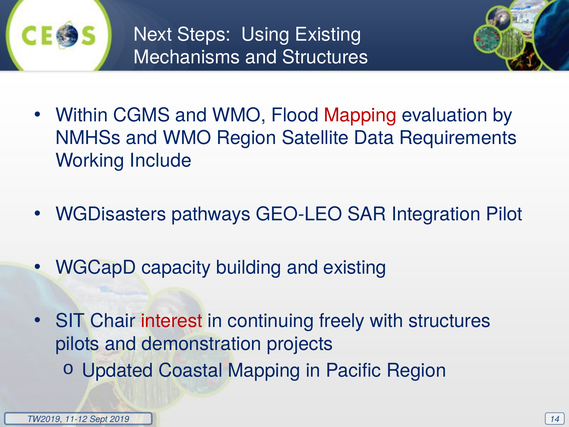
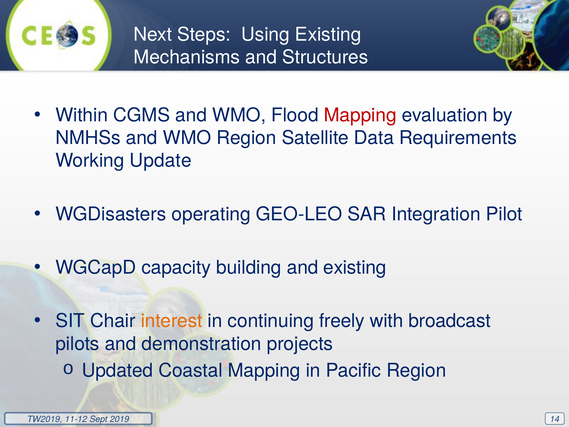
Include: Include -> Update
pathways: pathways -> operating
interest colour: red -> orange
with structures: structures -> broadcast
